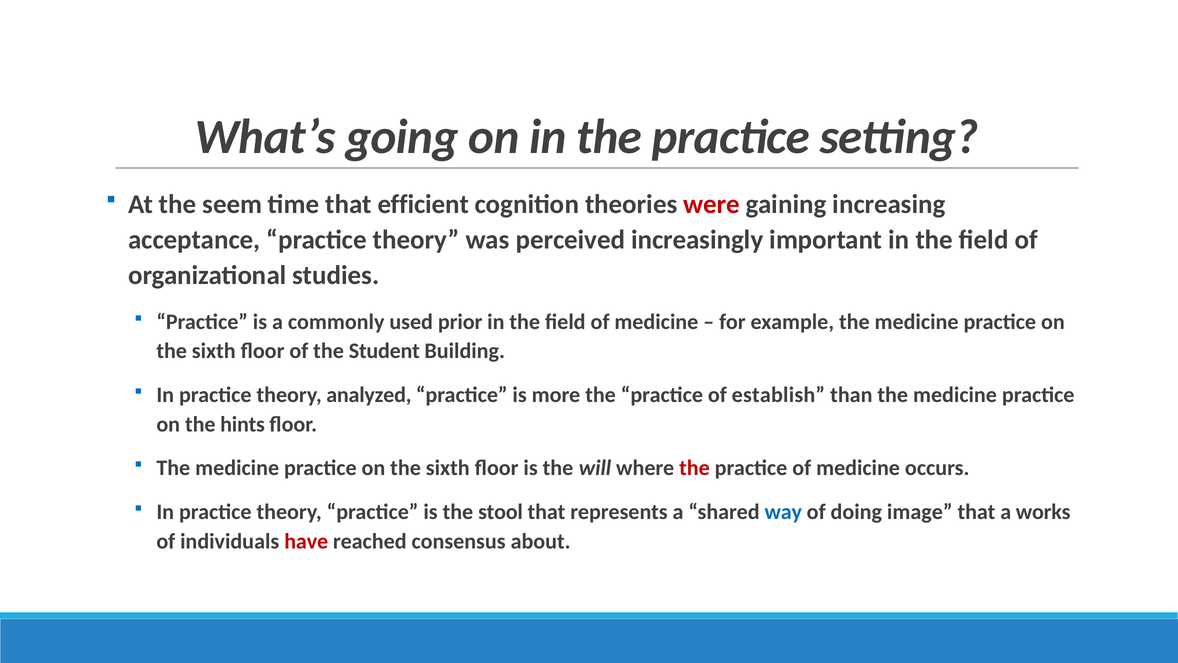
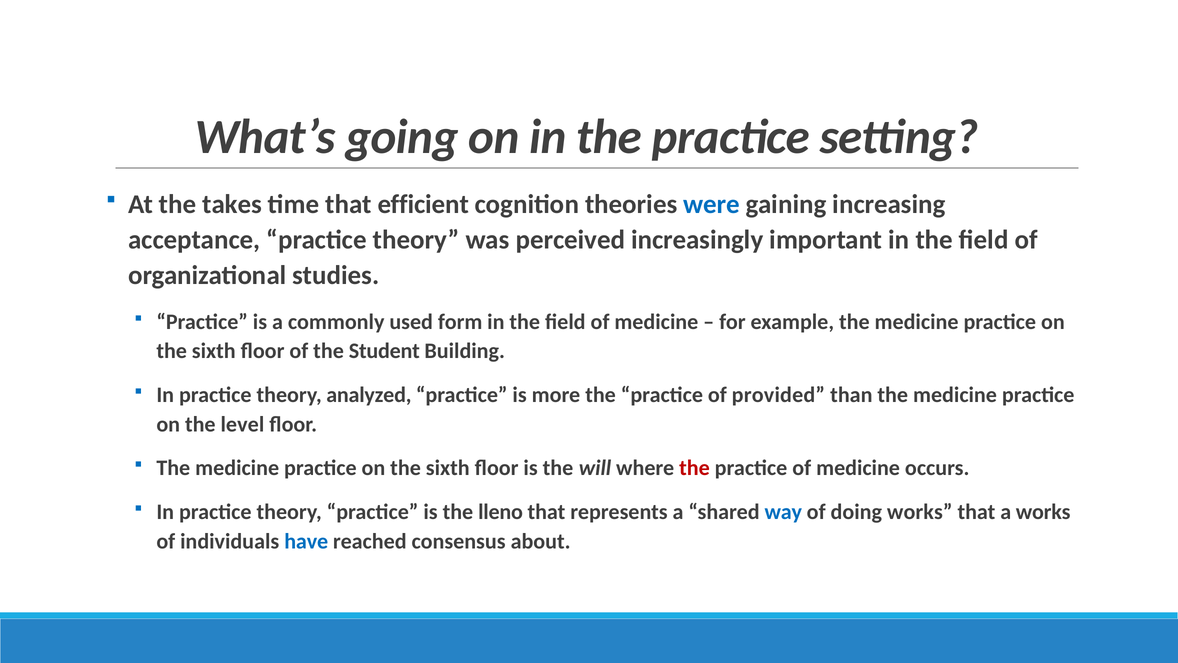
seem: seem -> takes
were colour: red -> blue
prior: prior -> form
establish: establish -> provided
hints: hints -> level
stool: stool -> lleno
doing image: image -> works
have colour: red -> blue
